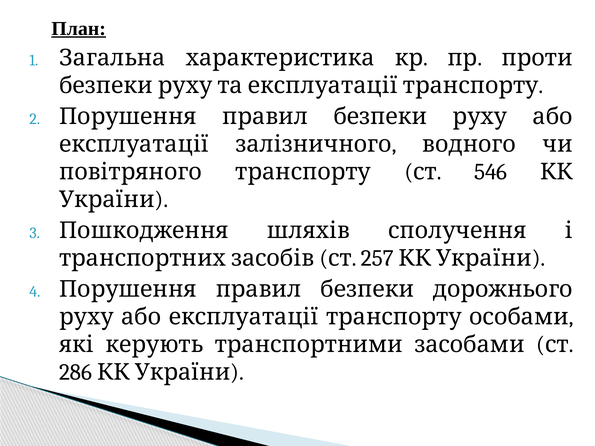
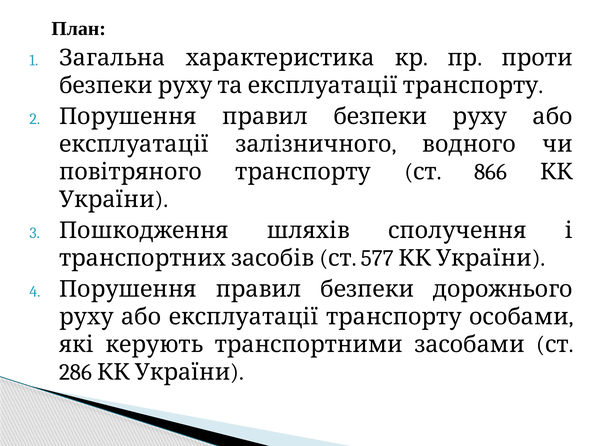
План underline: present -> none
546: 546 -> 866
257: 257 -> 577
